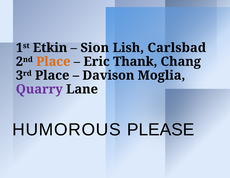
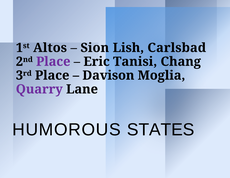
Etkin: Etkin -> Altos
Place at (53, 61) colour: orange -> purple
Thank: Thank -> Tanisi
PLEASE: PLEASE -> STATES
